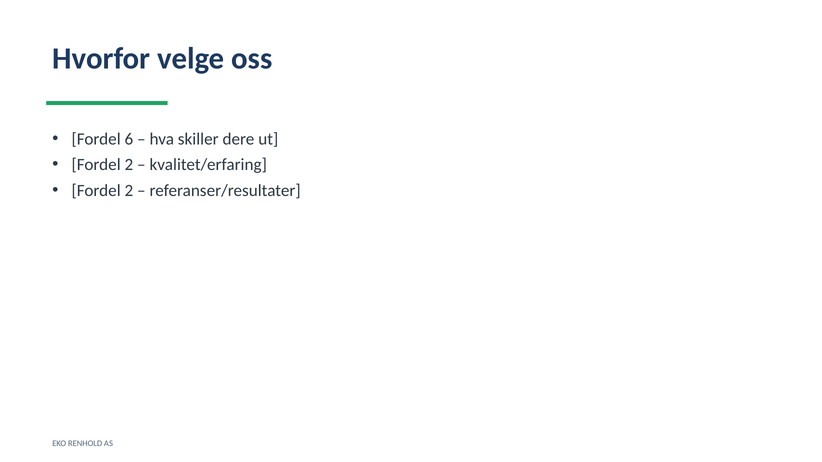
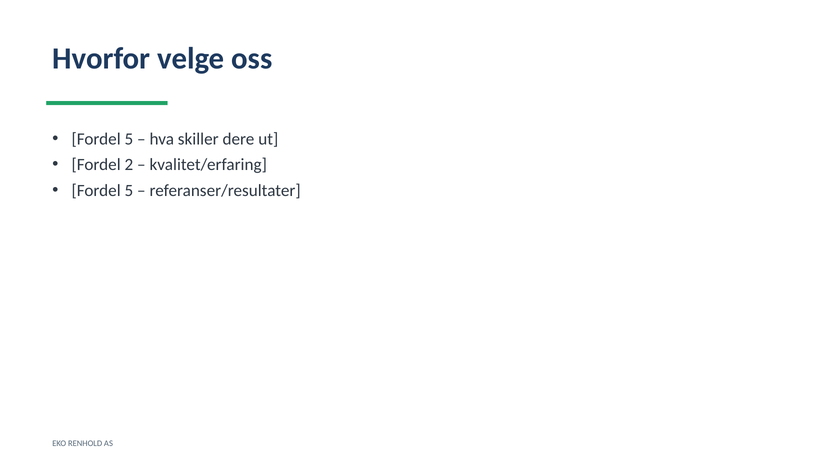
6 at (129, 139): 6 -> 5
2 at (129, 191): 2 -> 5
